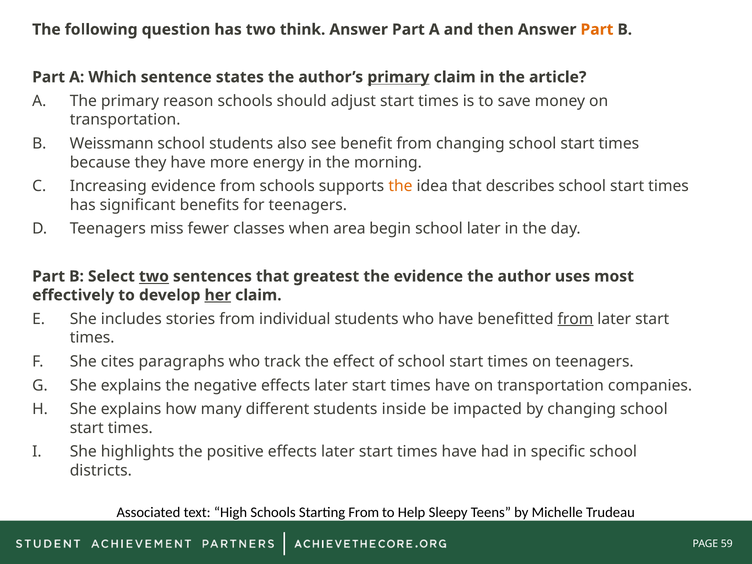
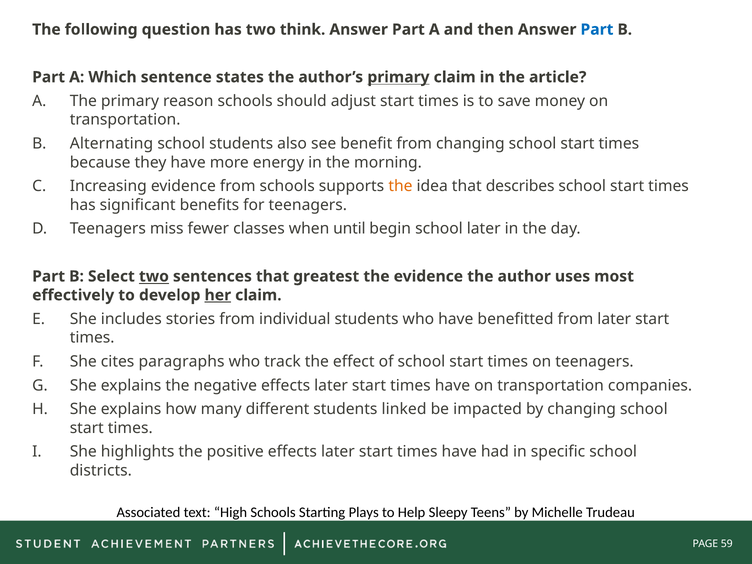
Part at (597, 30) colour: orange -> blue
Weissmann: Weissmann -> Alternating
area: area -> until
from at (575, 319) underline: present -> none
inside: inside -> linked
Starting From: From -> Plays
